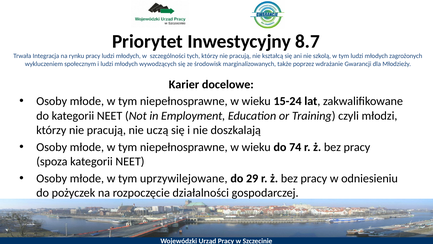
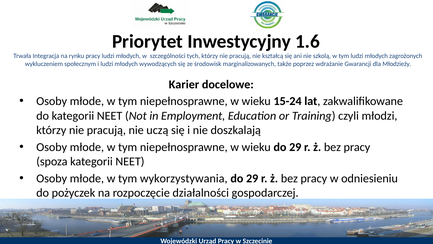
8.7: 8.7 -> 1.6
wieku do 74: 74 -> 29
uprzywilejowane: uprzywilejowane -> wykorzystywania
